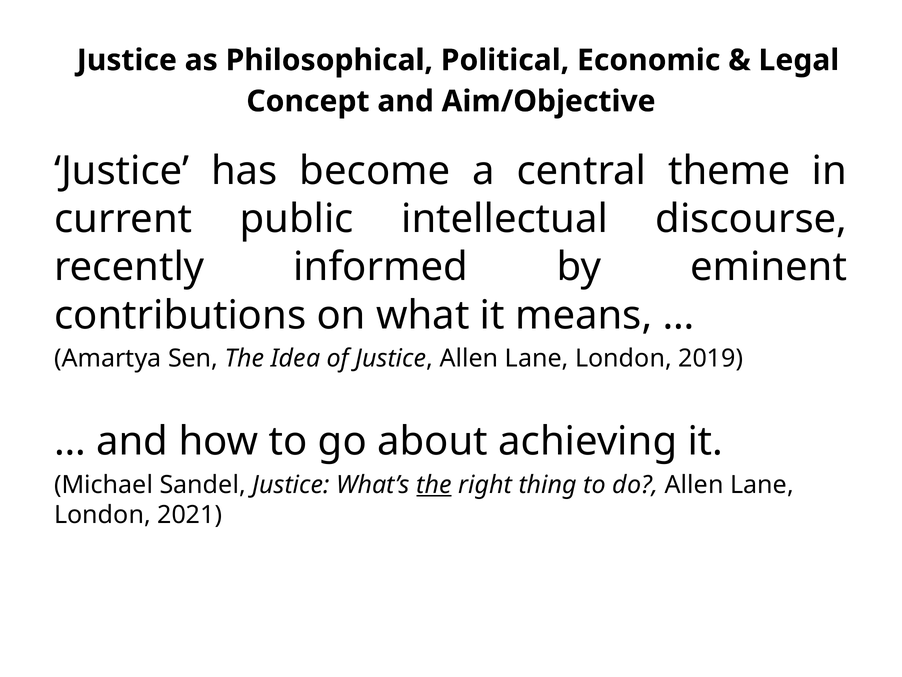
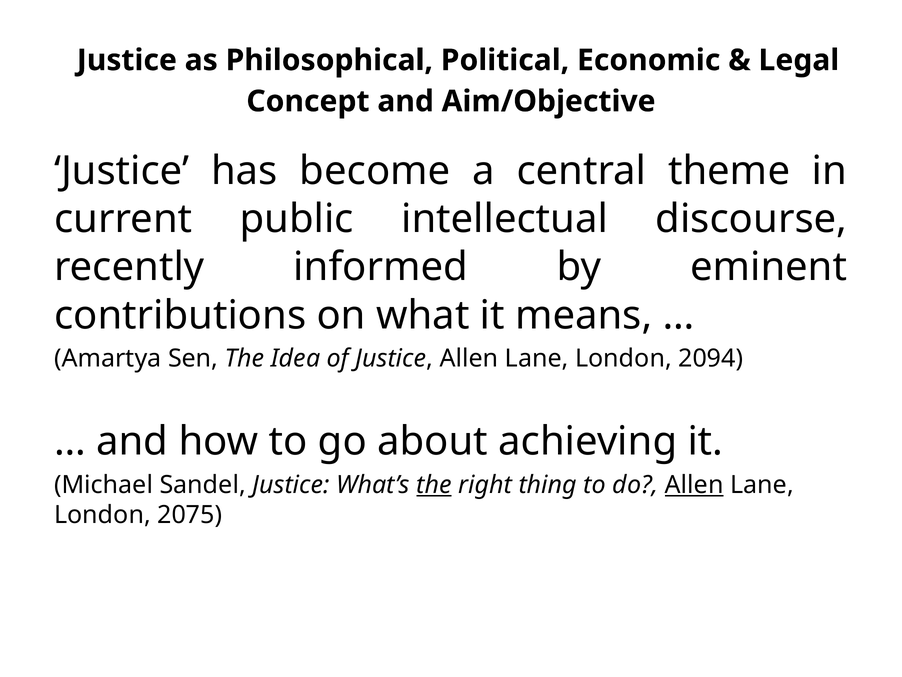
2019: 2019 -> 2094
Allen at (694, 484) underline: none -> present
2021: 2021 -> 2075
